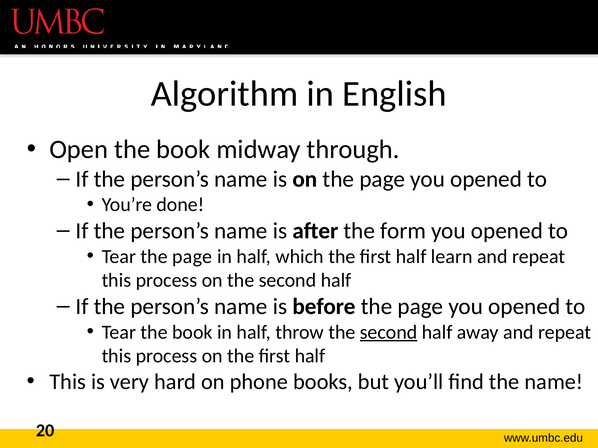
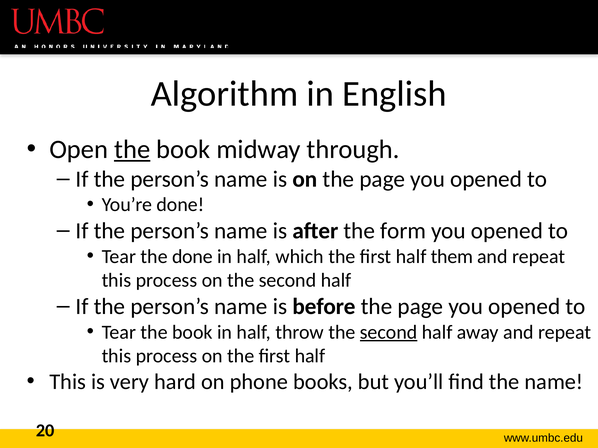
the at (132, 150) underline: none -> present
Tear the page: page -> done
learn: learn -> them
